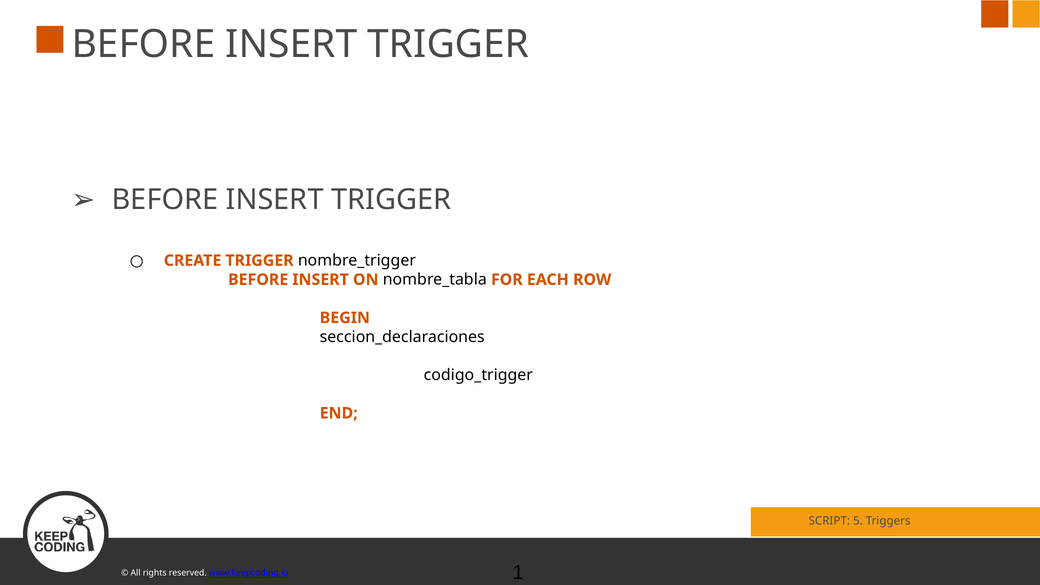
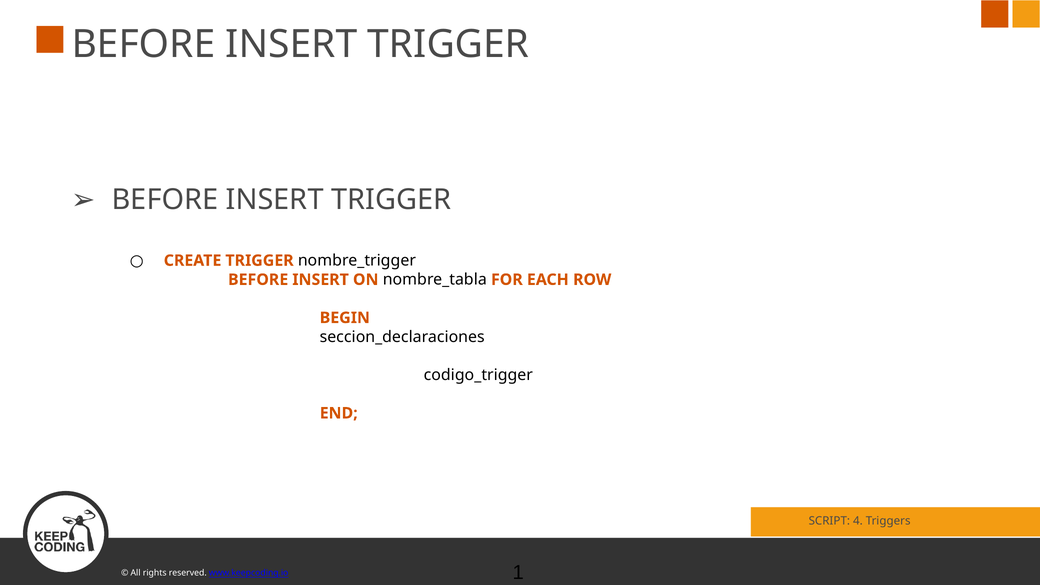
SCRIPT 5: 5 -> 4
